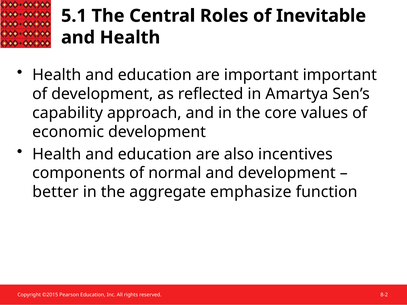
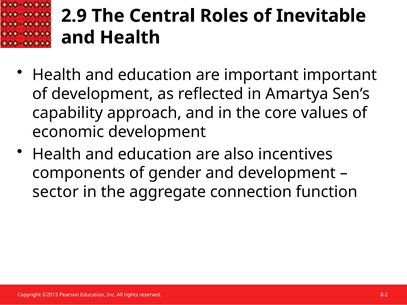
5.1: 5.1 -> 2.9
normal: normal -> gender
better: better -> sector
emphasize: emphasize -> connection
